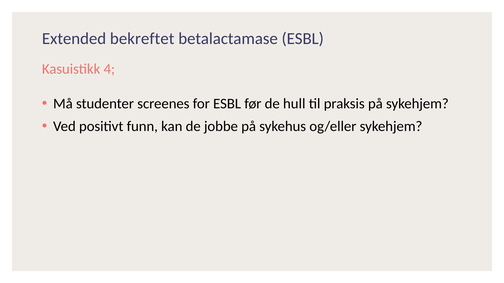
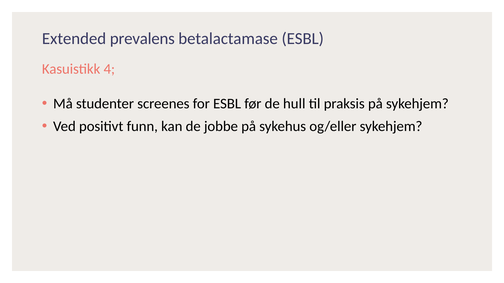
bekreftet: bekreftet -> prevalens
